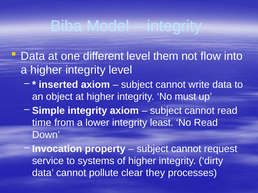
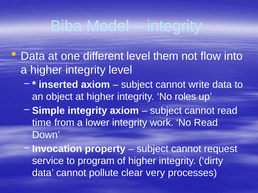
must: must -> roles
least: least -> work
systems: systems -> program
they: they -> very
